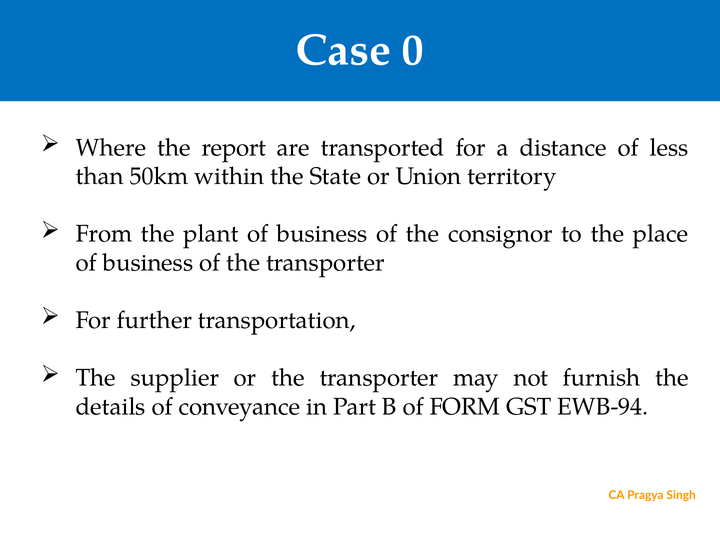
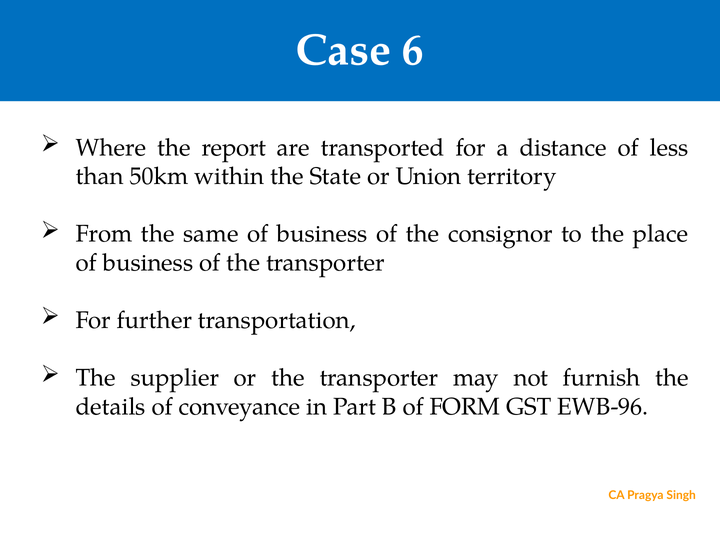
0: 0 -> 6
plant: plant -> same
EWB-94: EWB-94 -> EWB-96
